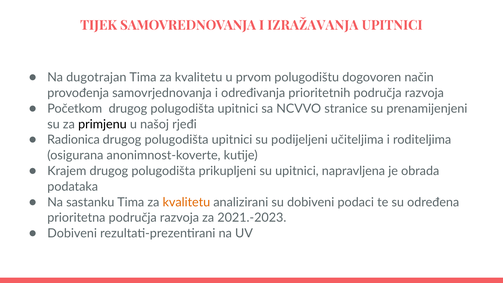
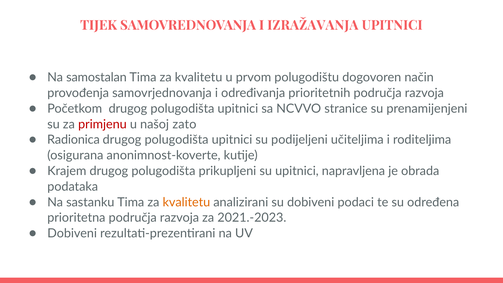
dugotrajan: dugotrajan -> samostalan
primjenu colour: black -> red
rjeđi: rjeđi -> zato
